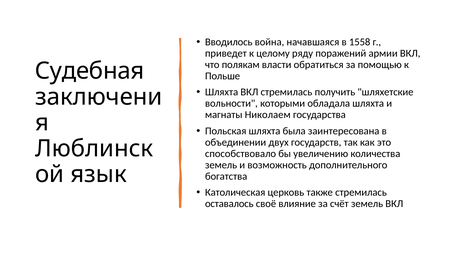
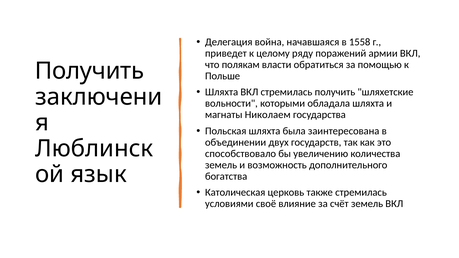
Вводилось: Вводилось -> Делегация
Судебная at (90, 71): Судебная -> Получить
оставалось: оставалось -> условиями
